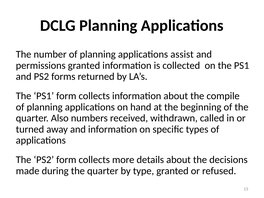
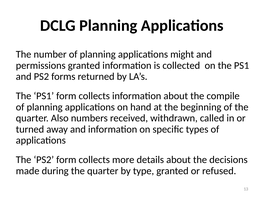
assist: assist -> might
